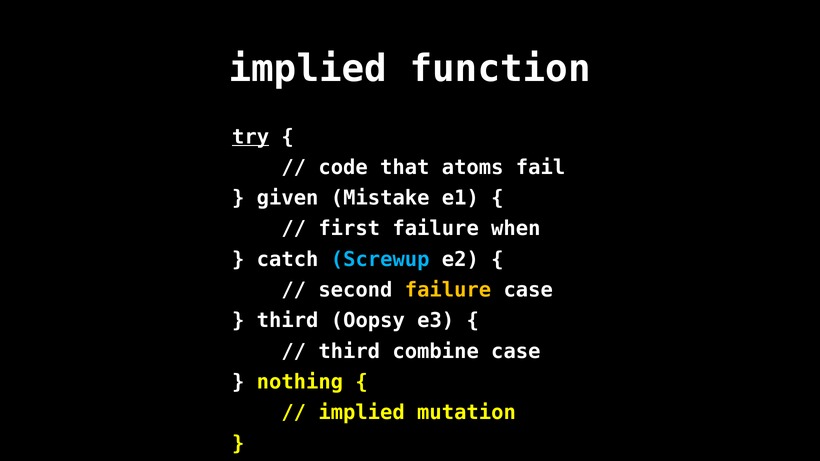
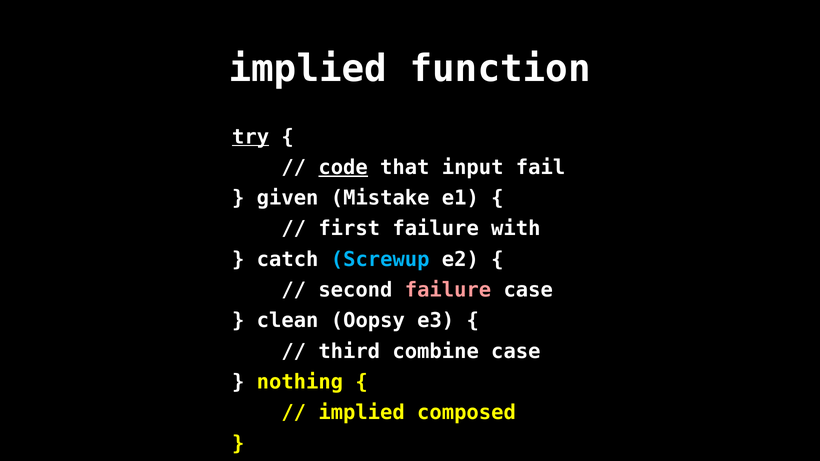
code underline: none -> present
atoms: atoms -> input
when: when -> with
failure at (448, 290) colour: yellow -> pink
third at (288, 321): third -> clean
mutation: mutation -> composed
